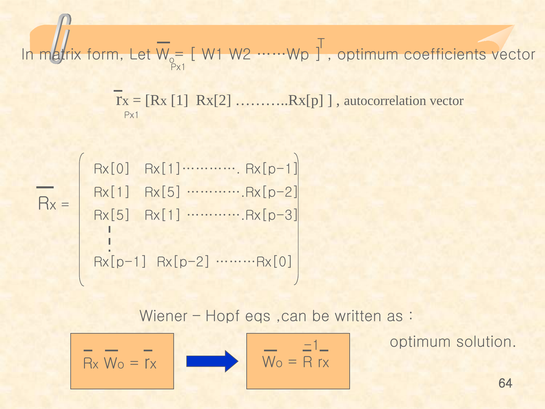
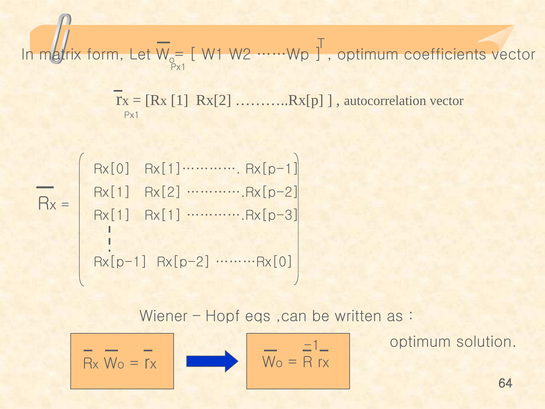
Rx[1 Rx[5: Rx[5 -> Rx[2
Rx[5 at (112, 215): Rx[5 -> Rx[1
